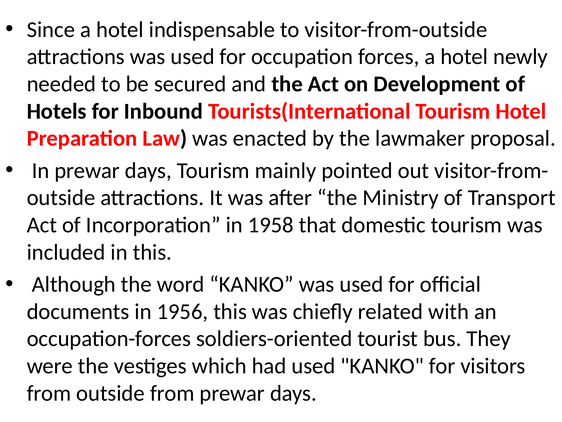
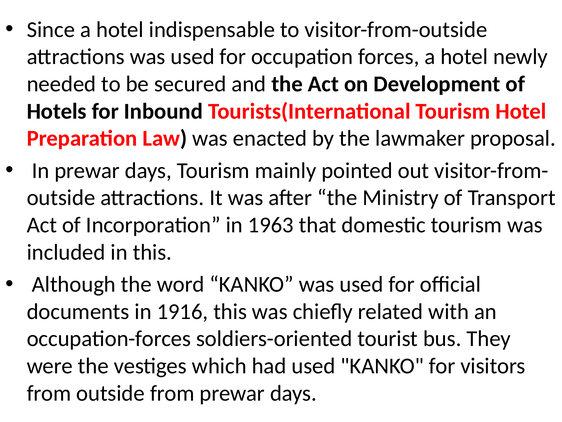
1958: 1958 -> 1963
1956: 1956 -> 1916
